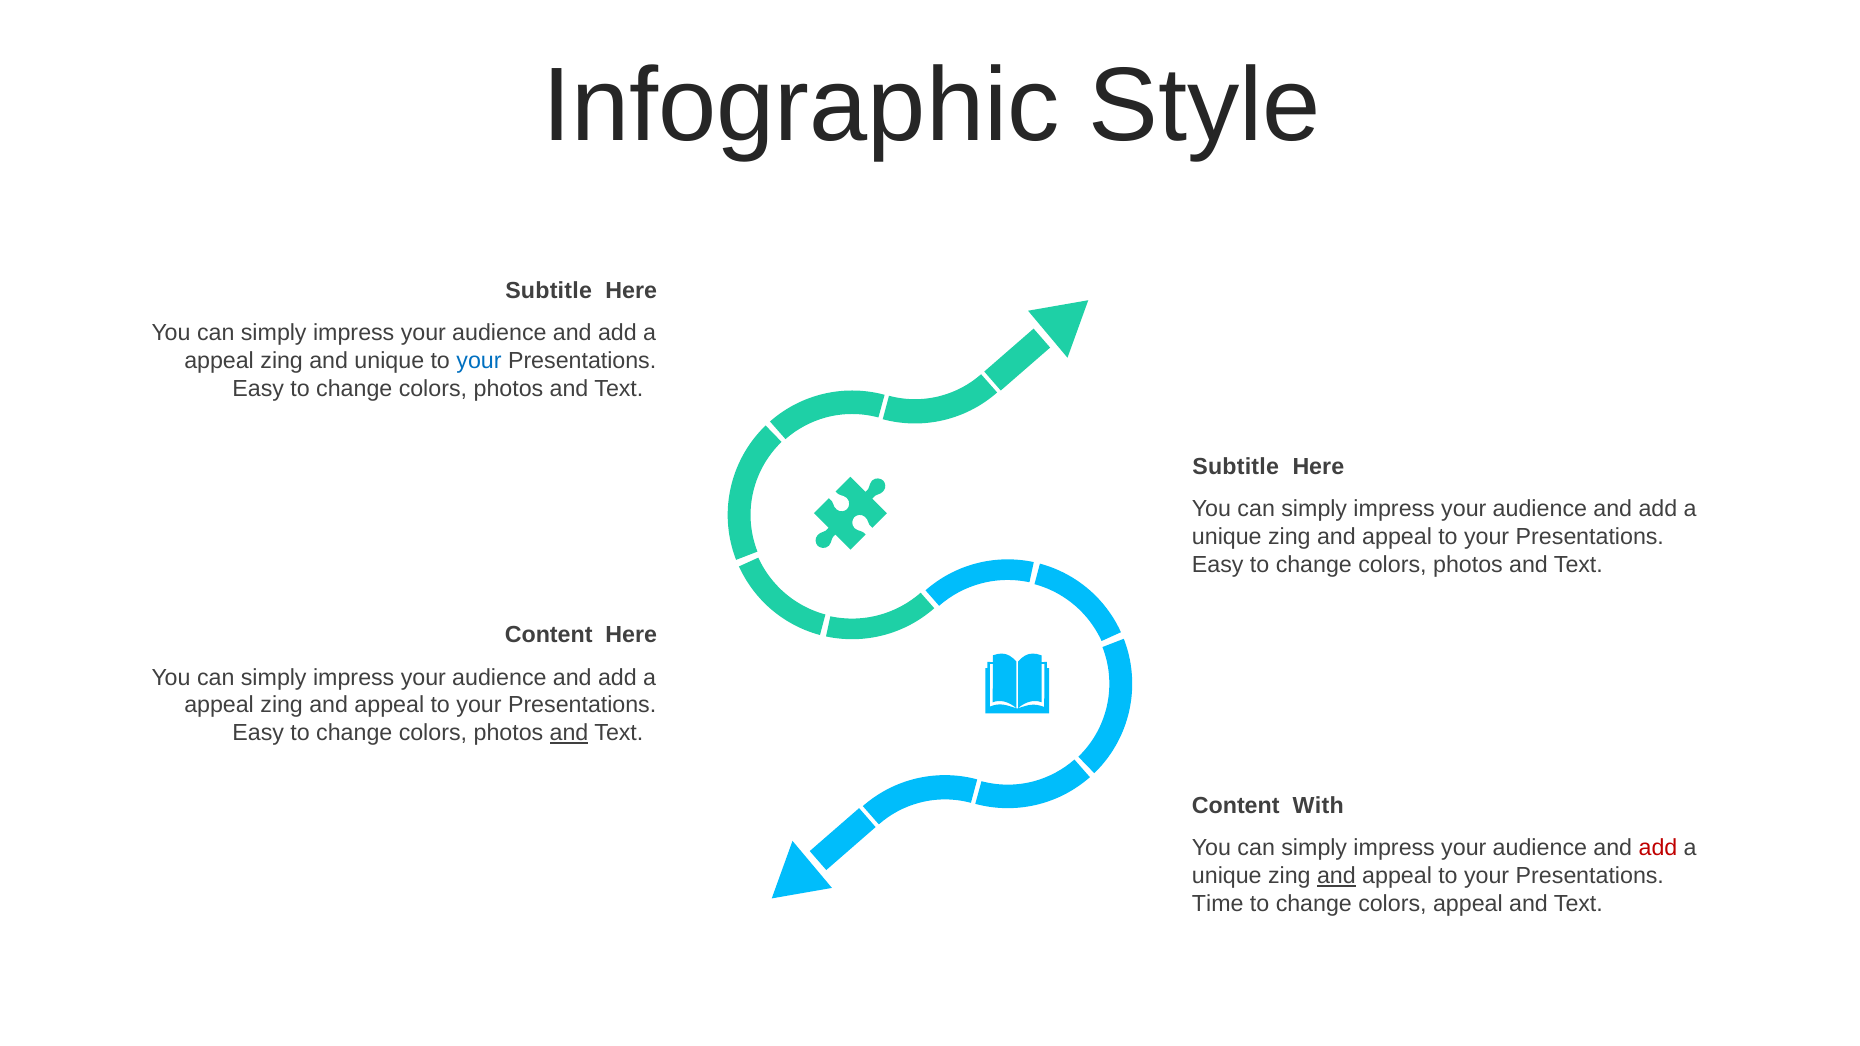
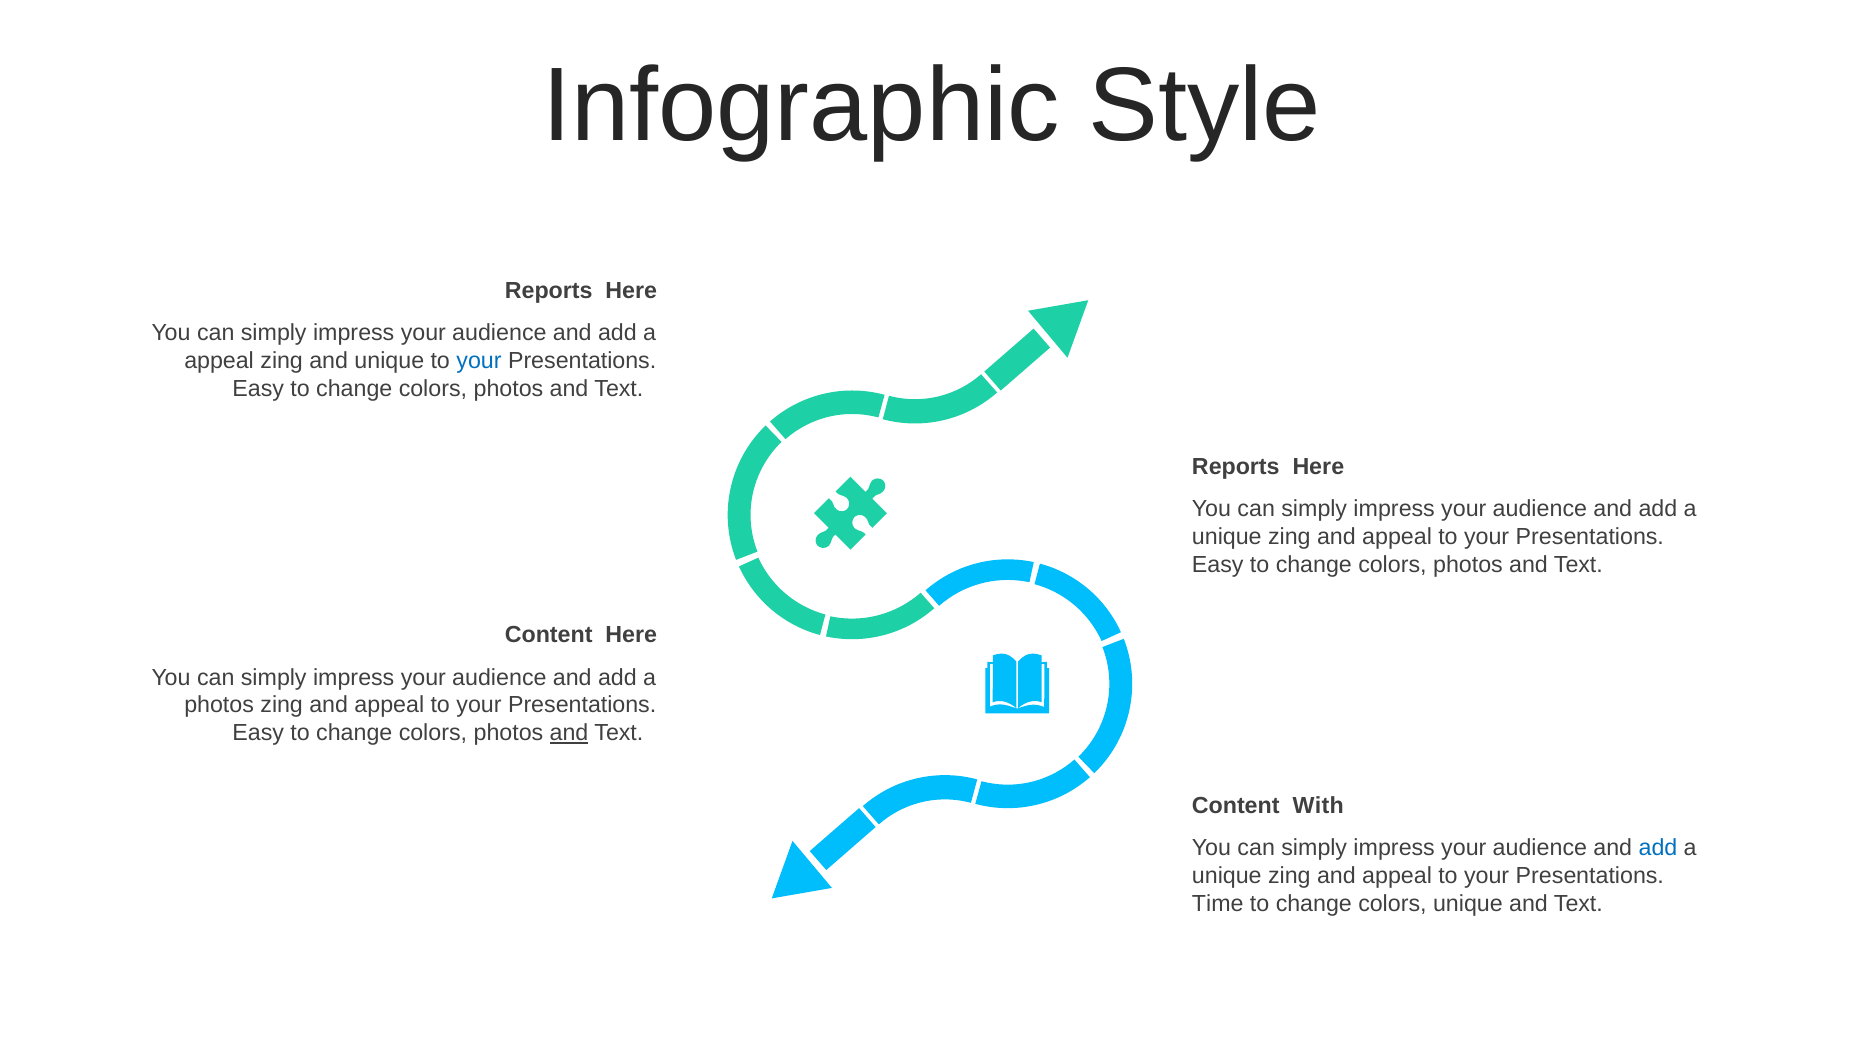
Subtitle at (549, 291): Subtitle -> Reports
Subtitle at (1236, 467): Subtitle -> Reports
appeal at (219, 705): appeal -> photos
add at (1658, 848) colour: red -> blue
and at (1336, 876) underline: present -> none
colors appeal: appeal -> unique
